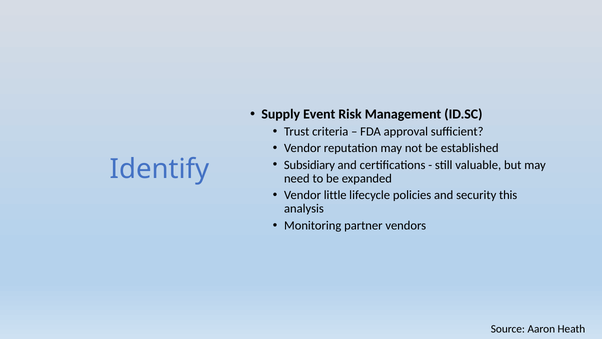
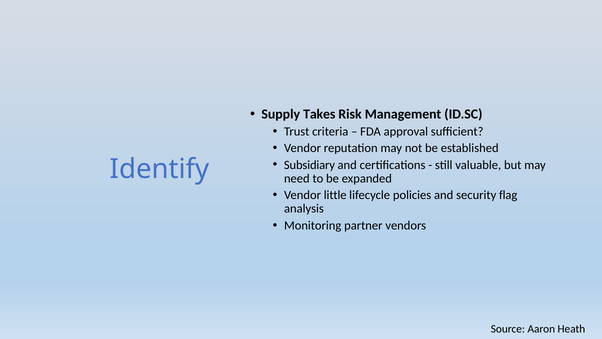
Event: Event -> Takes
this: this -> flag
